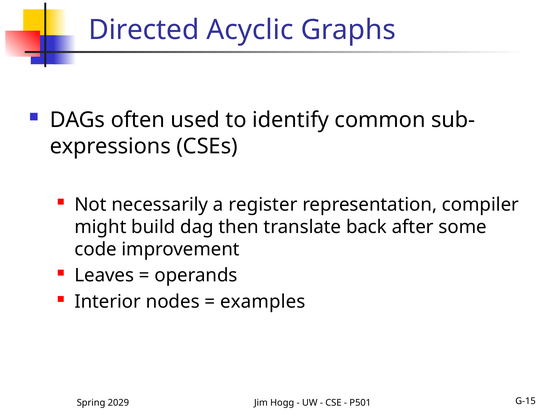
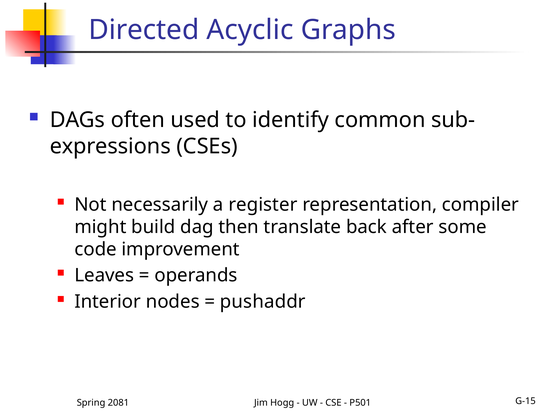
examples: examples -> pushaddr
2029: 2029 -> 2081
